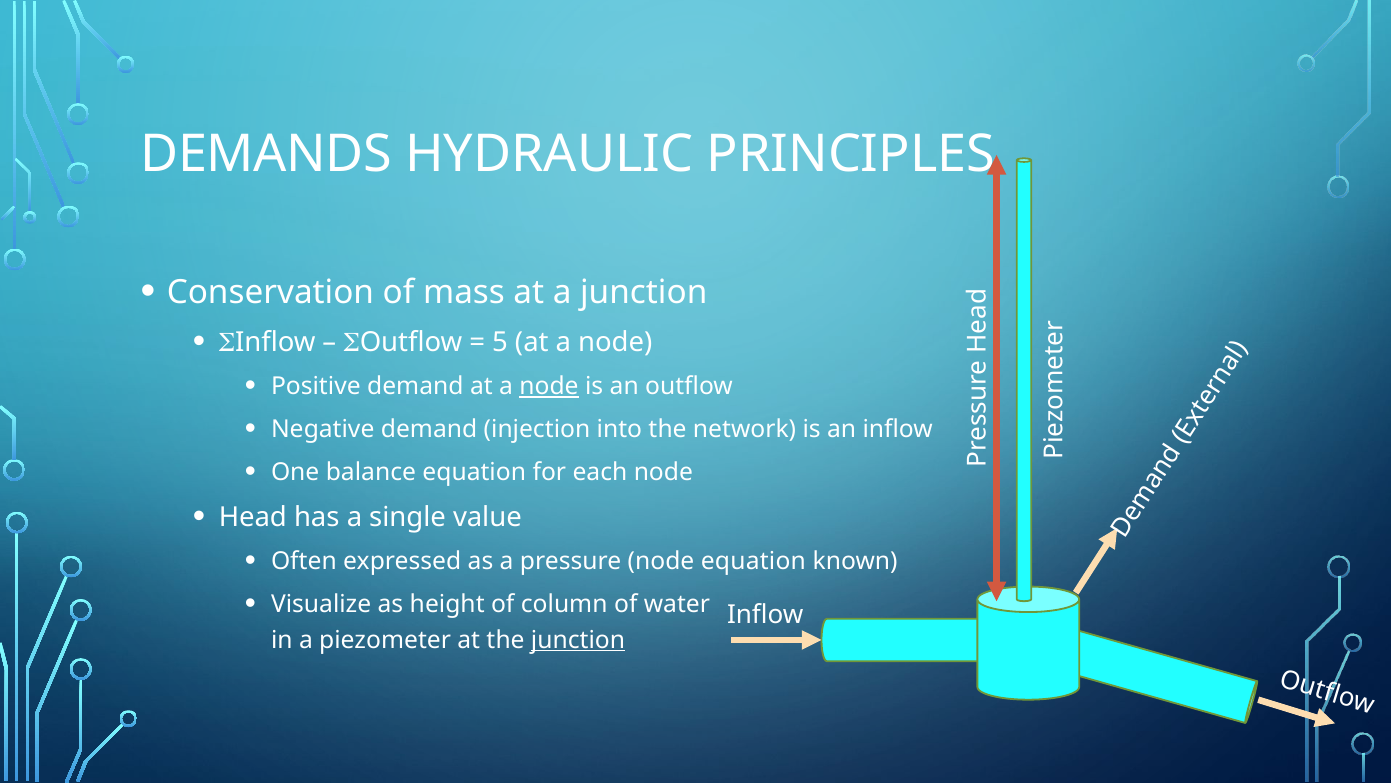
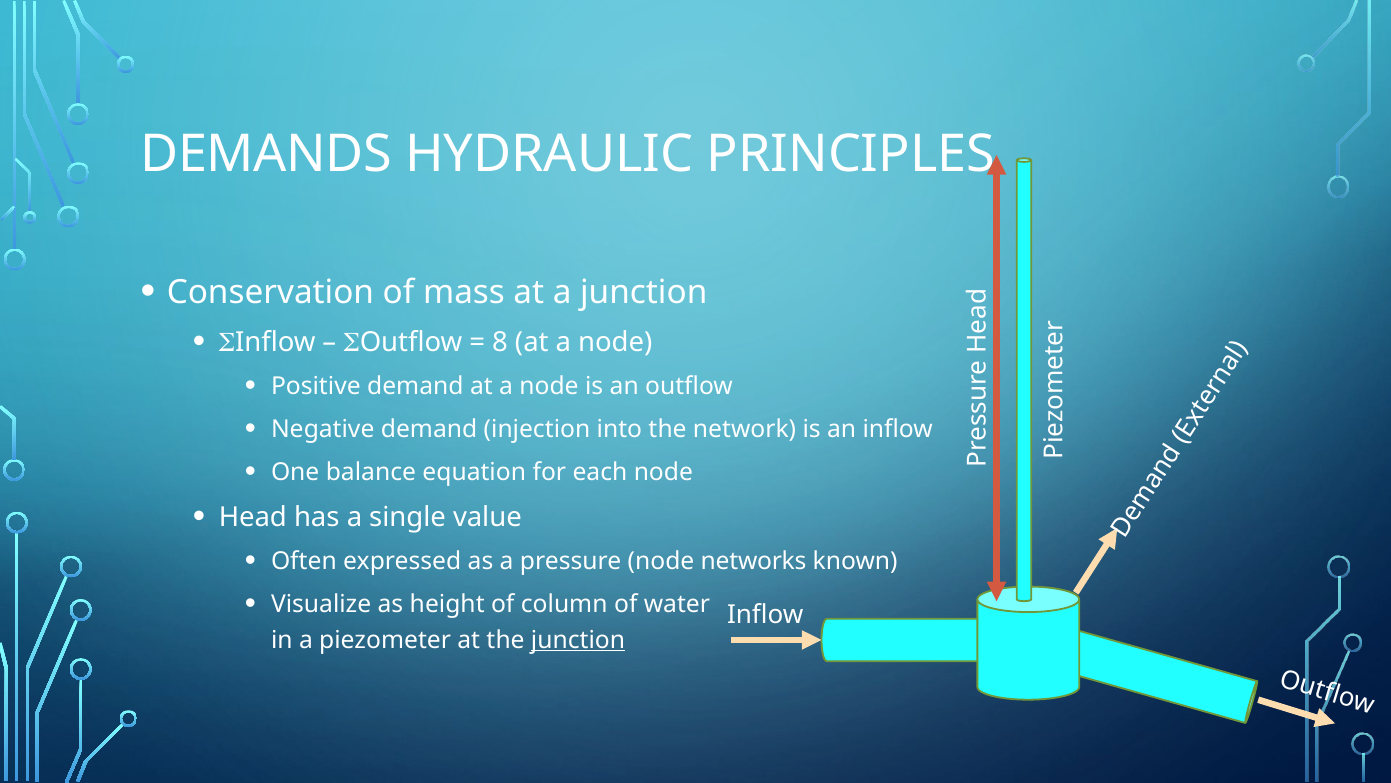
5: 5 -> 8
node at (549, 386) underline: present -> none
node equation: equation -> networks
